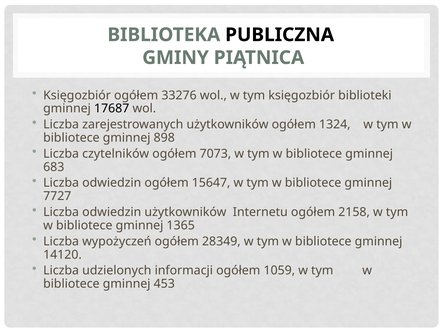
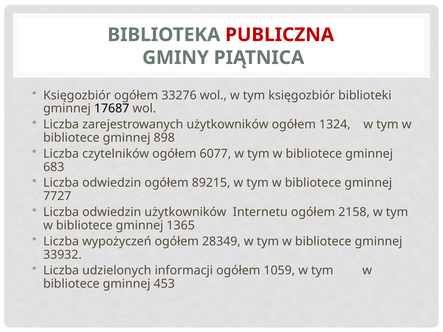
PUBLICZNA colour: black -> red
7073: 7073 -> 6077
15647: 15647 -> 89215
14120: 14120 -> 33932
